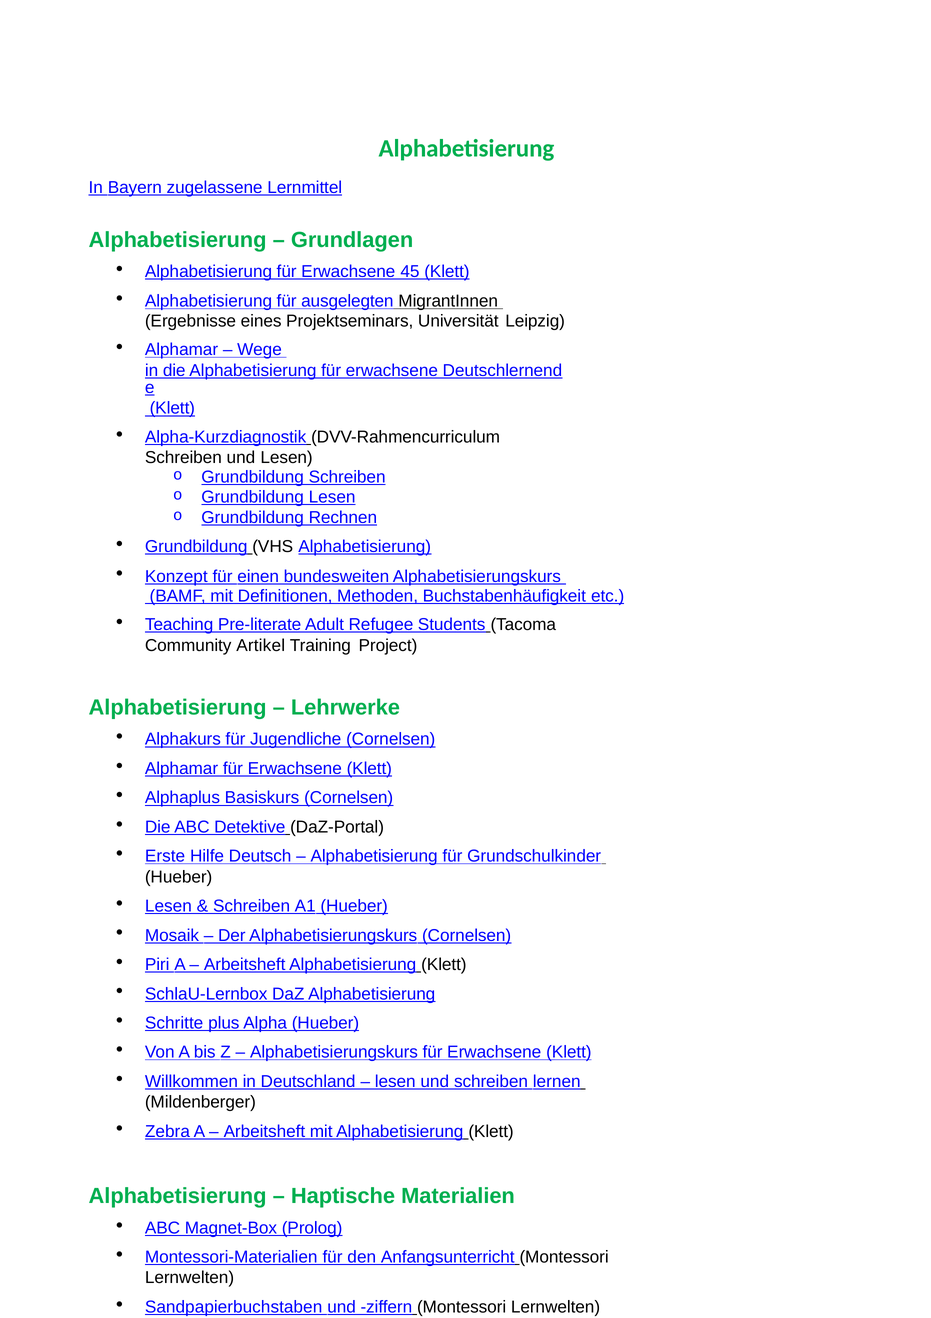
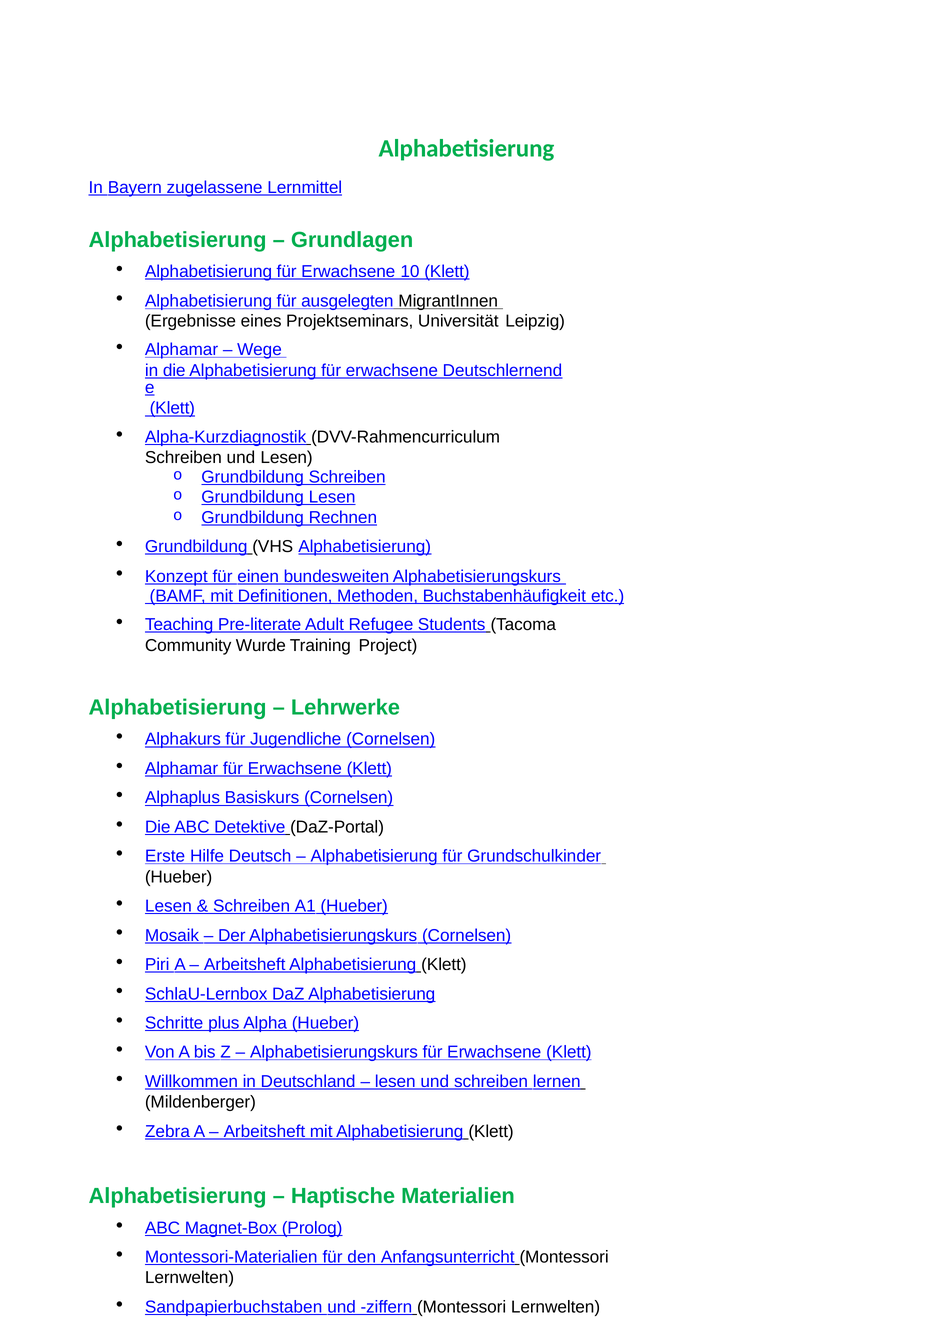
45: 45 -> 10
Artikel: Artikel -> Wurde
